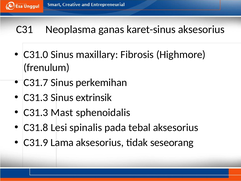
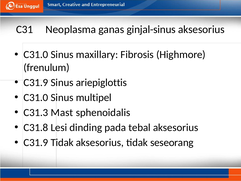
karet-sinus: karet-sinus -> ginjal-sinus
C31.7 at (36, 82): C31.7 -> C31.9
perkemihan: perkemihan -> ariepiglottis
C31.3 at (36, 97): C31.3 -> C31.0
extrinsik: extrinsik -> multipel
spinalis: spinalis -> dinding
C31.9 Lama: Lama -> Tidak
